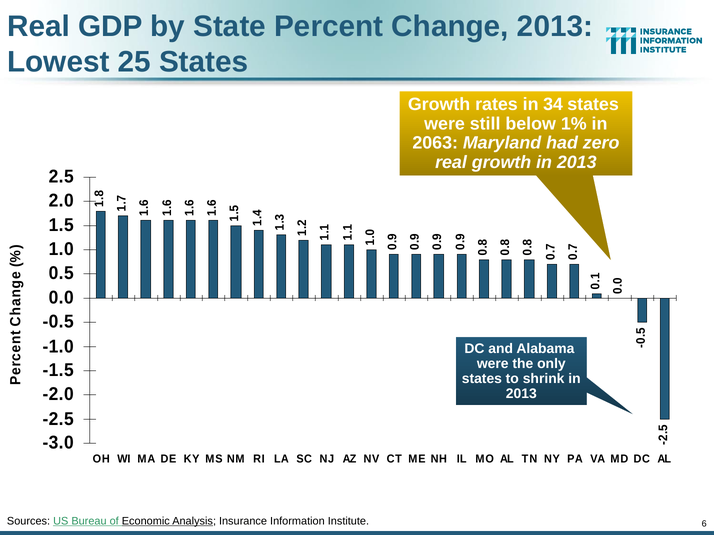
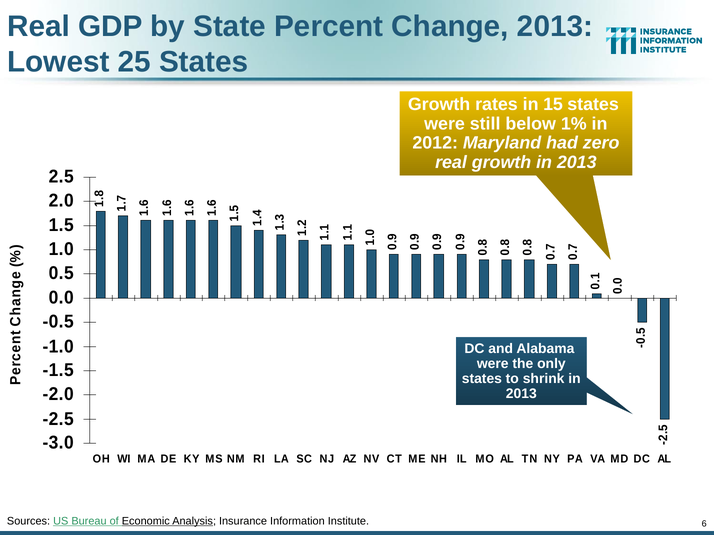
34: 34 -> 15
2063: 2063 -> 2012
